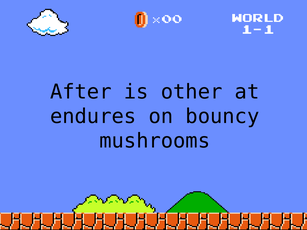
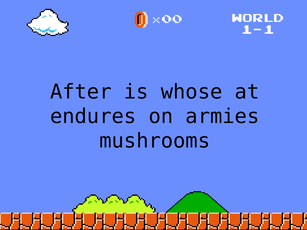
other: other -> whose
bouncy: bouncy -> armies
